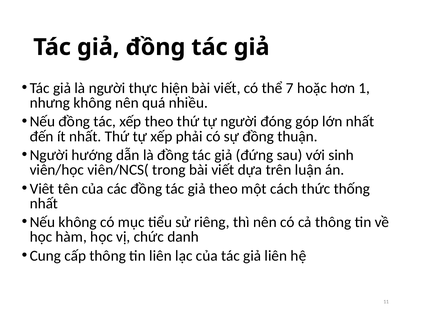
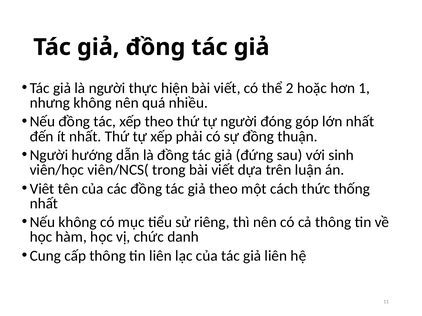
7: 7 -> 2
